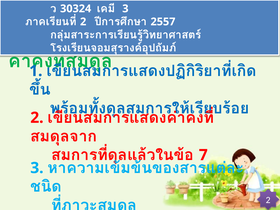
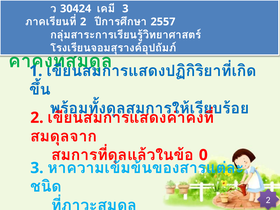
30324: 30324 -> 30424
7: 7 -> 0
